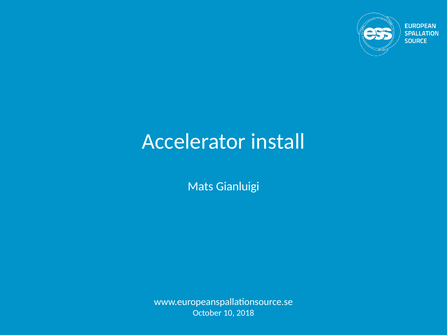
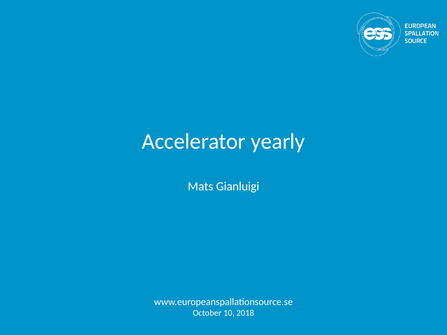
install: install -> yearly
